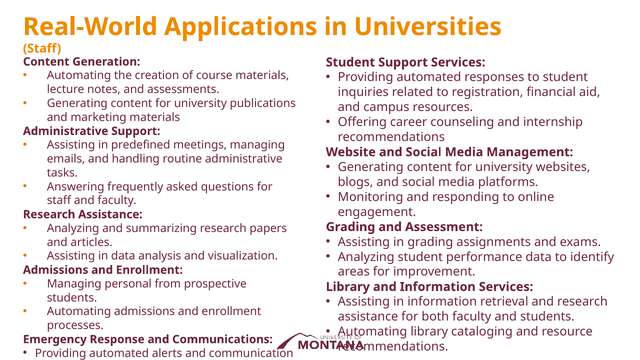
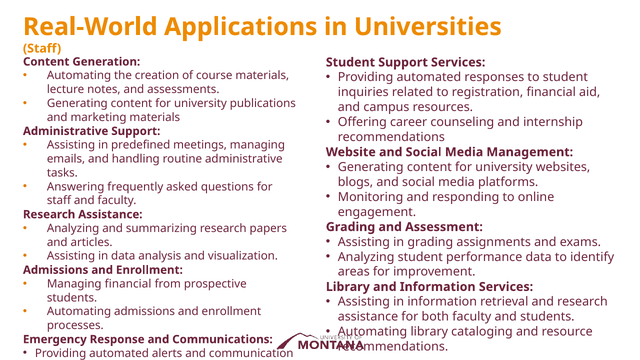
Managing personal: personal -> financial
